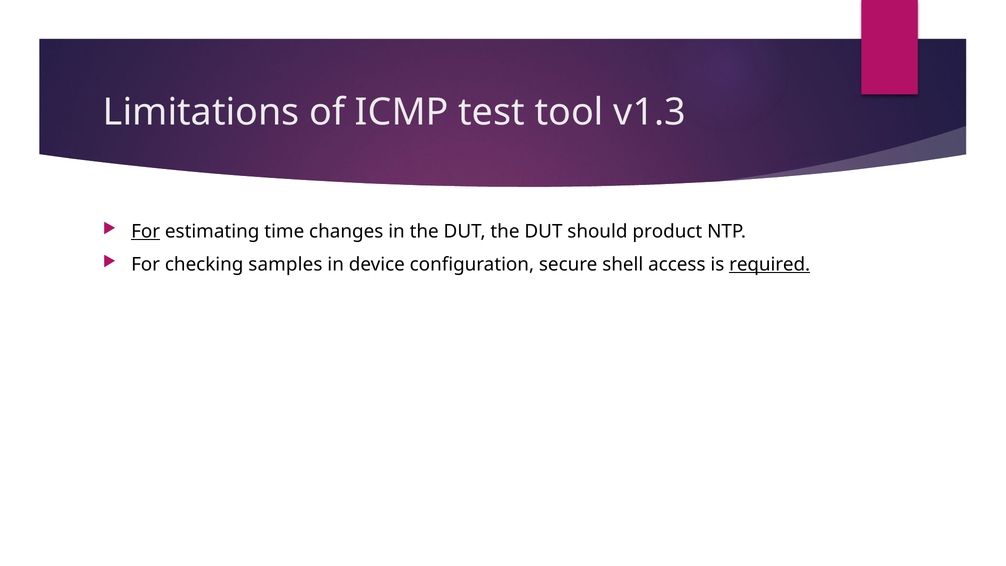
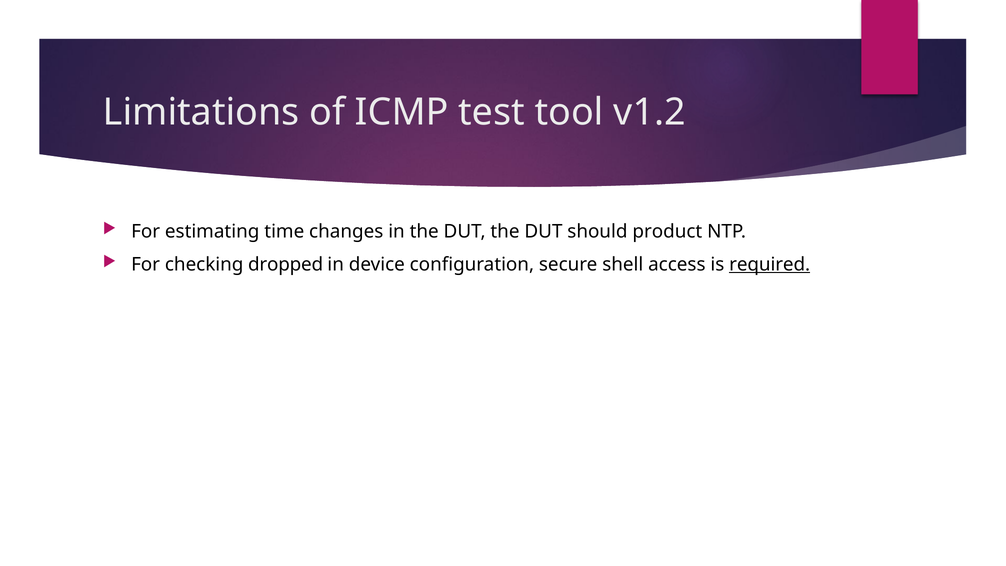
v1.3: v1.3 -> v1.2
For at (146, 231) underline: present -> none
samples: samples -> dropped
